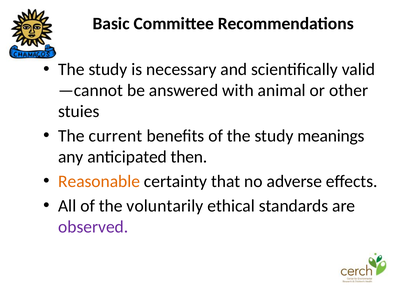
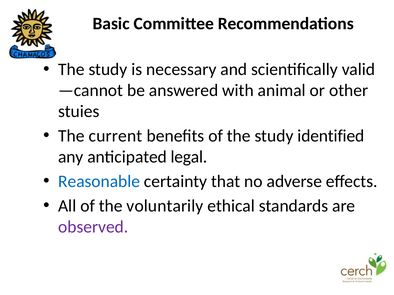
meanings: meanings -> identified
then: then -> legal
Reasonable colour: orange -> blue
